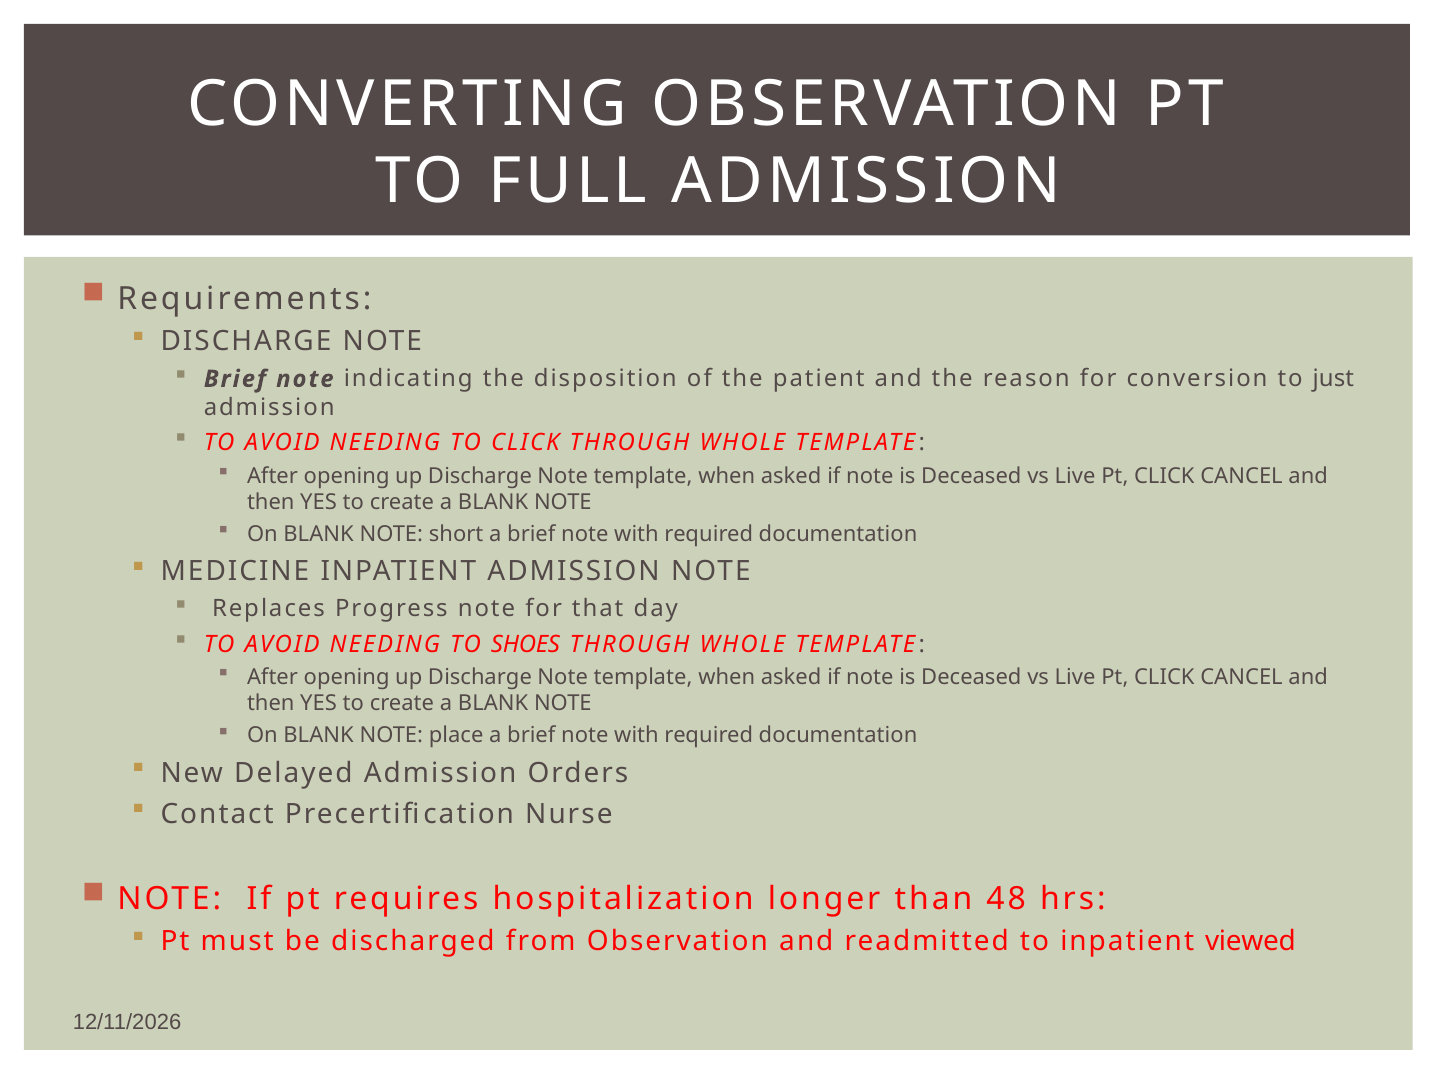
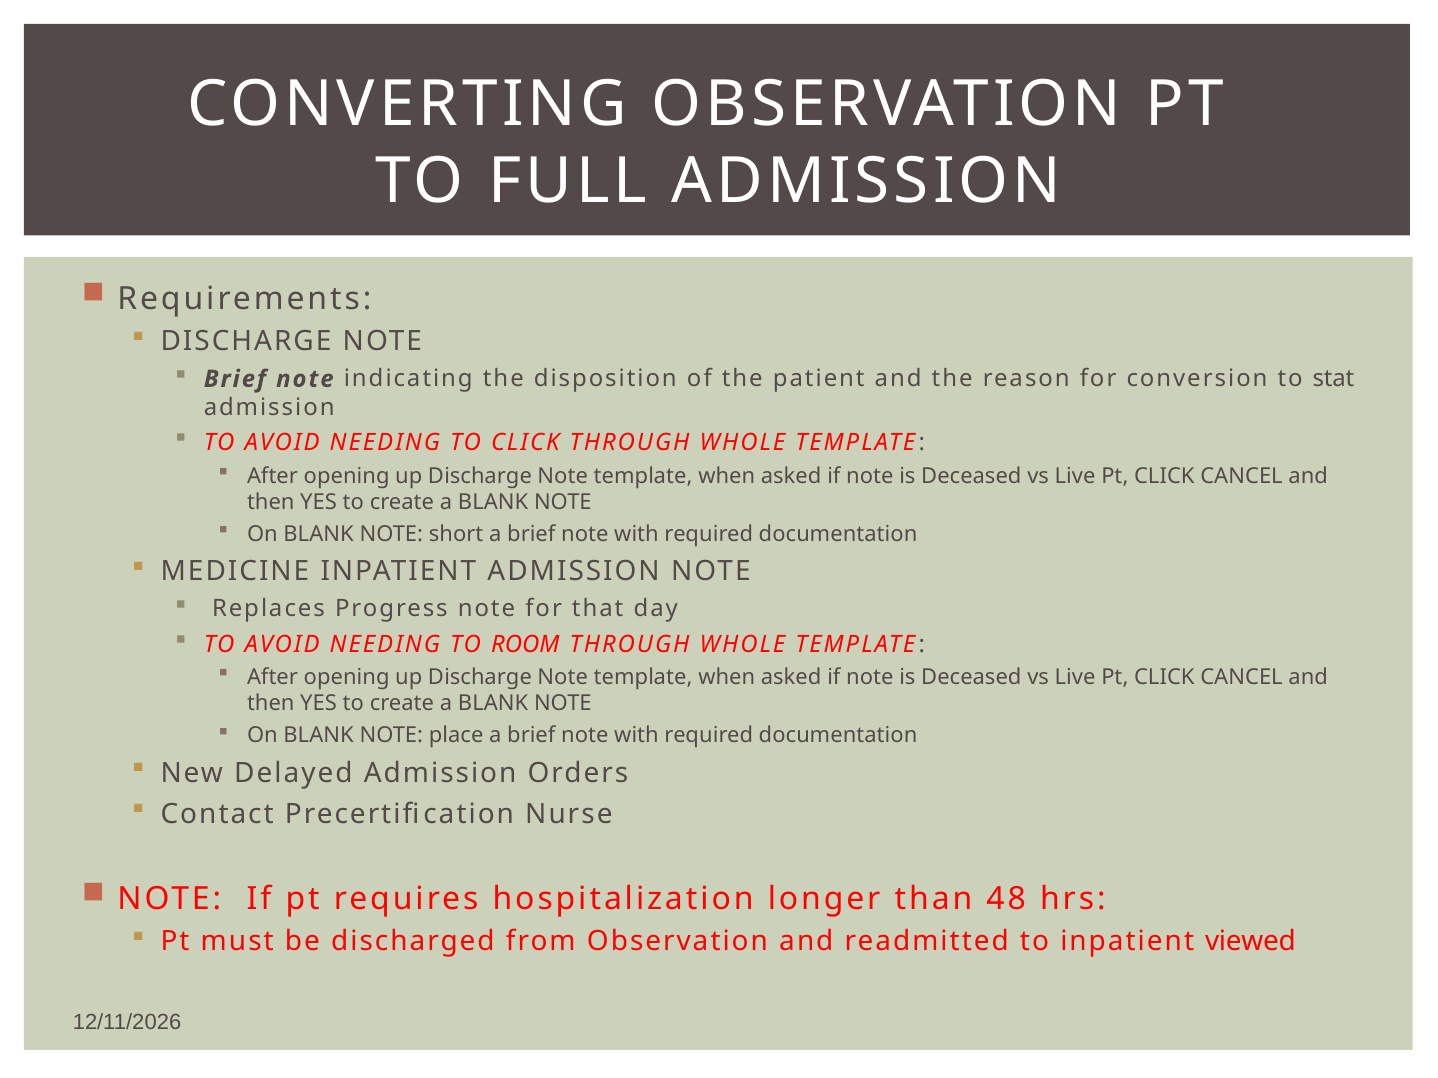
just: just -> stat
SHOES: SHOES -> ROOM
